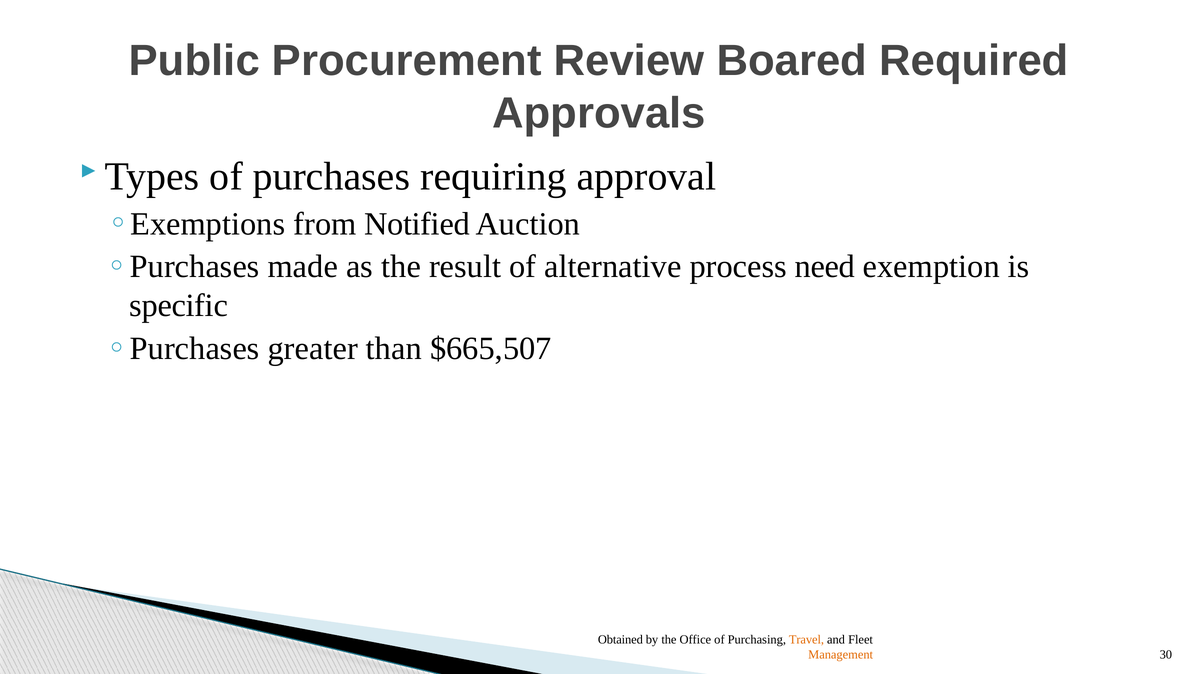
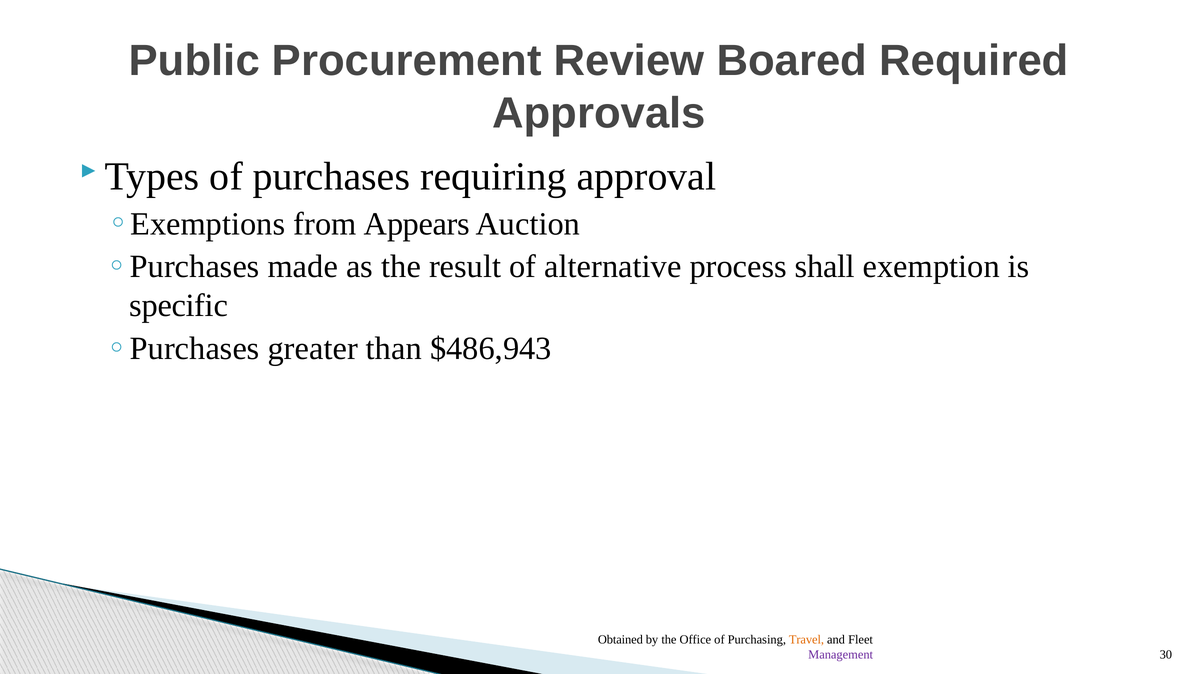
Notified: Notified -> Appears
need: need -> shall
$665,507: $665,507 -> $486,943
Management colour: orange -> purple
